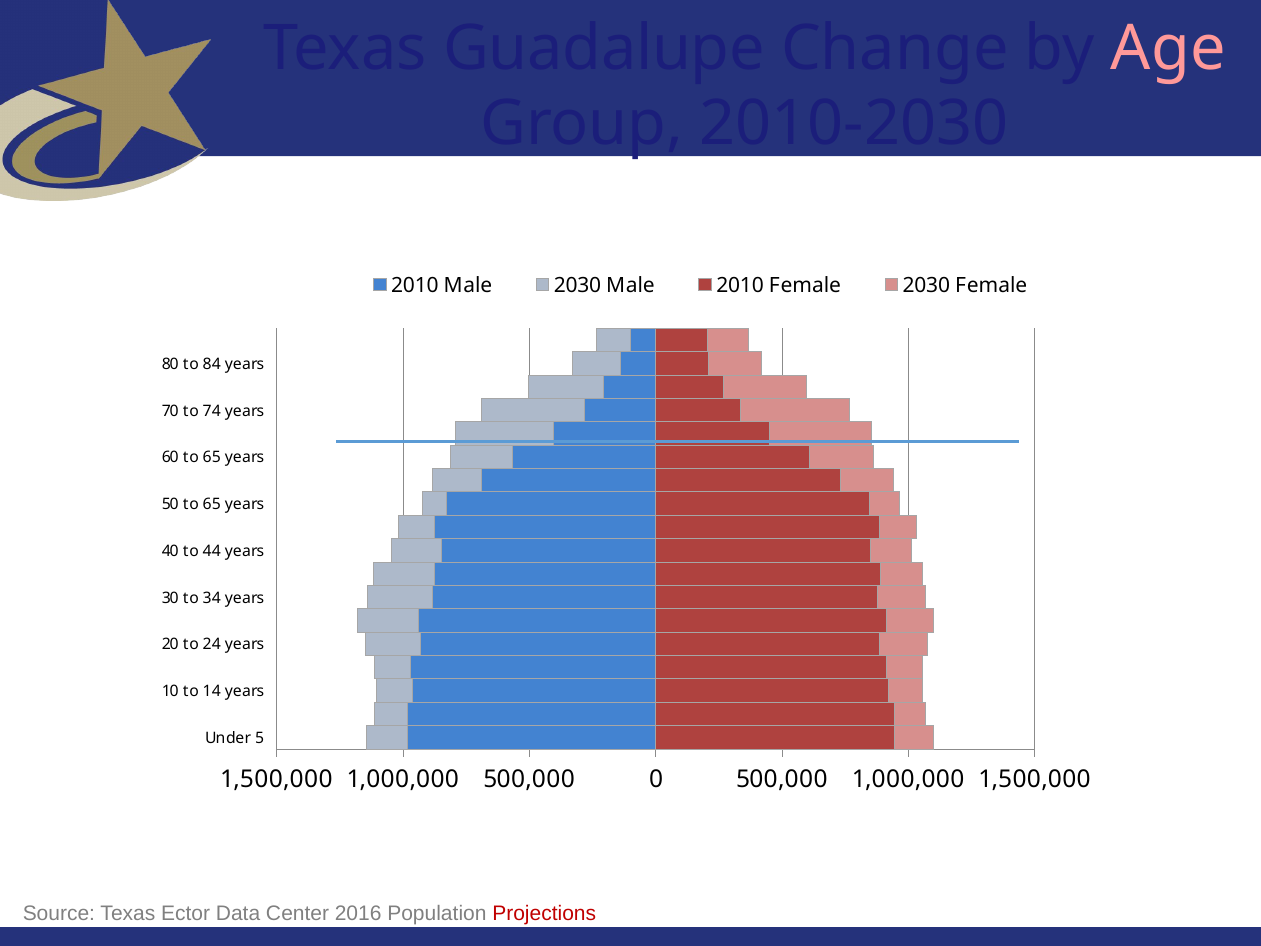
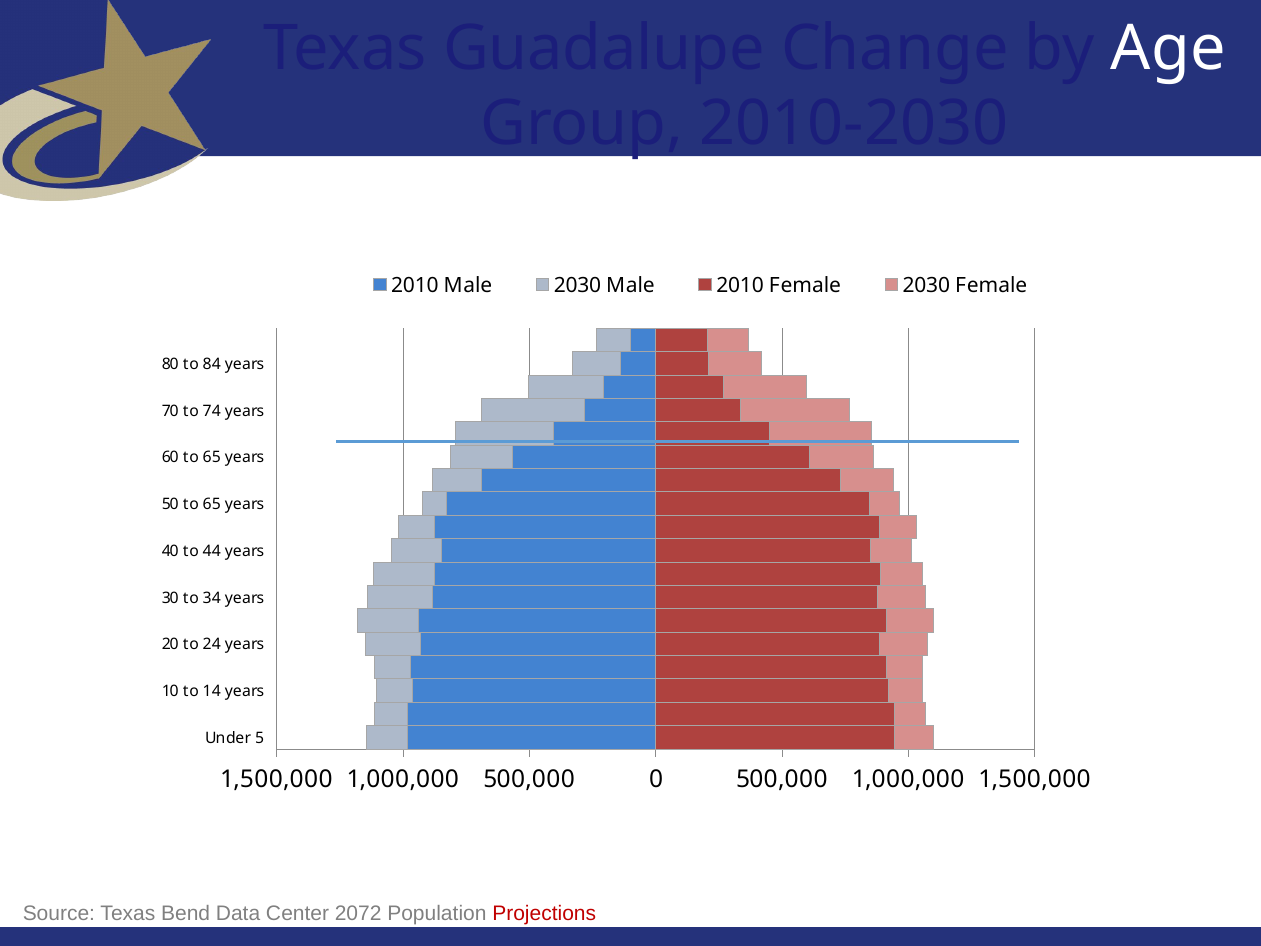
Age colour: pink -> white
Ector: Ector -> Bend
2016: 2016 -> 2072
